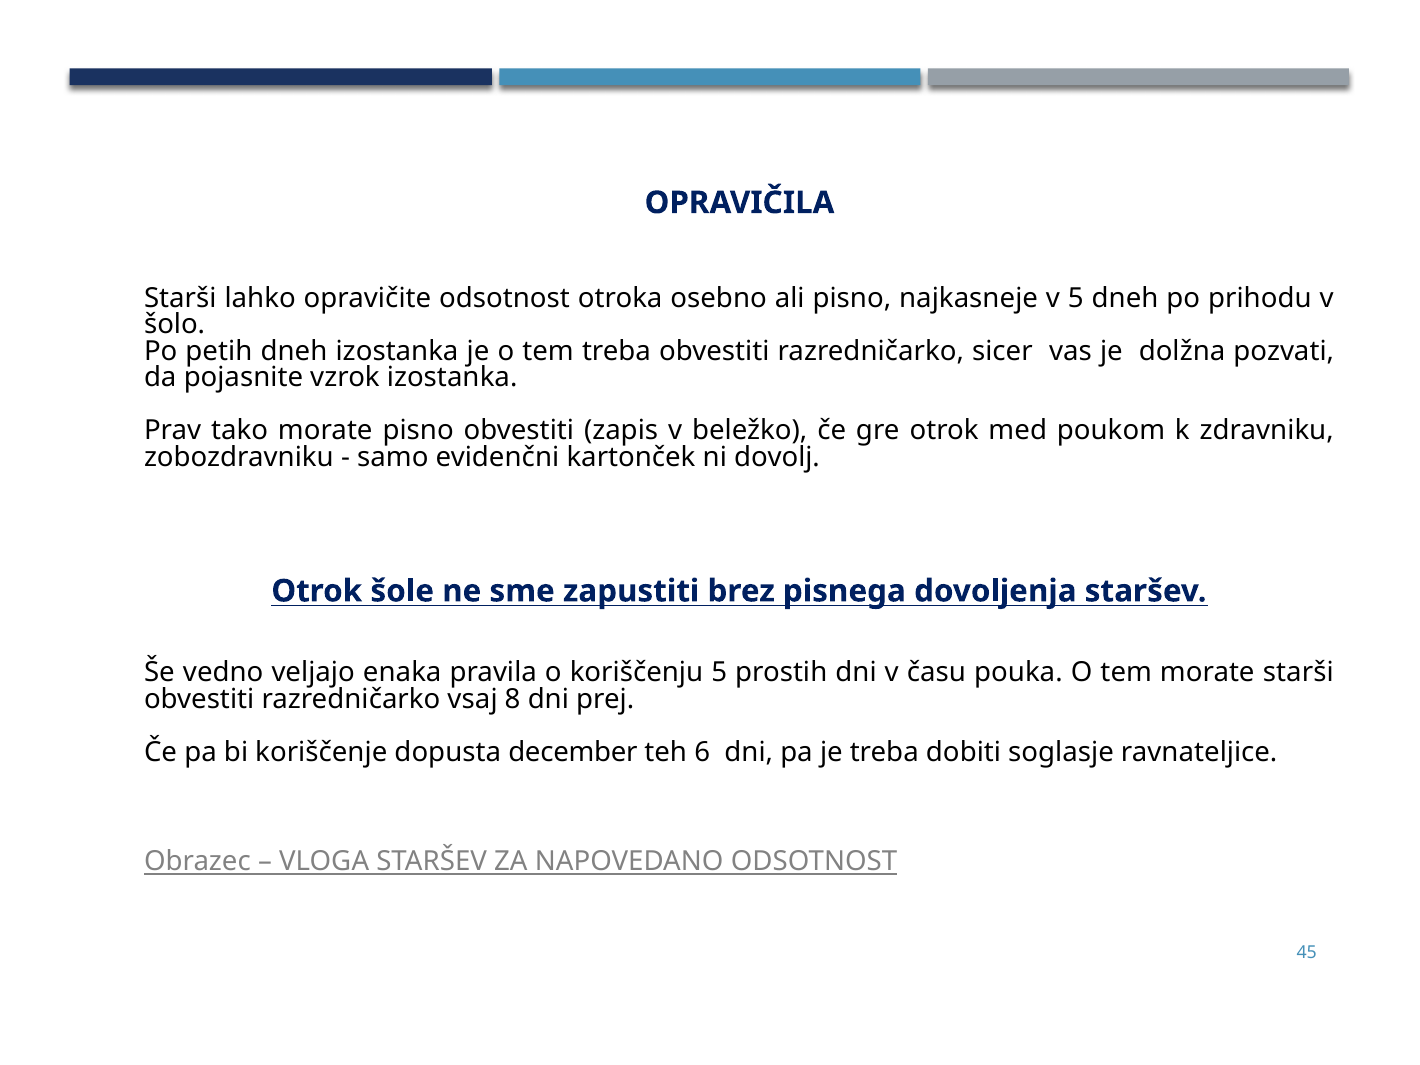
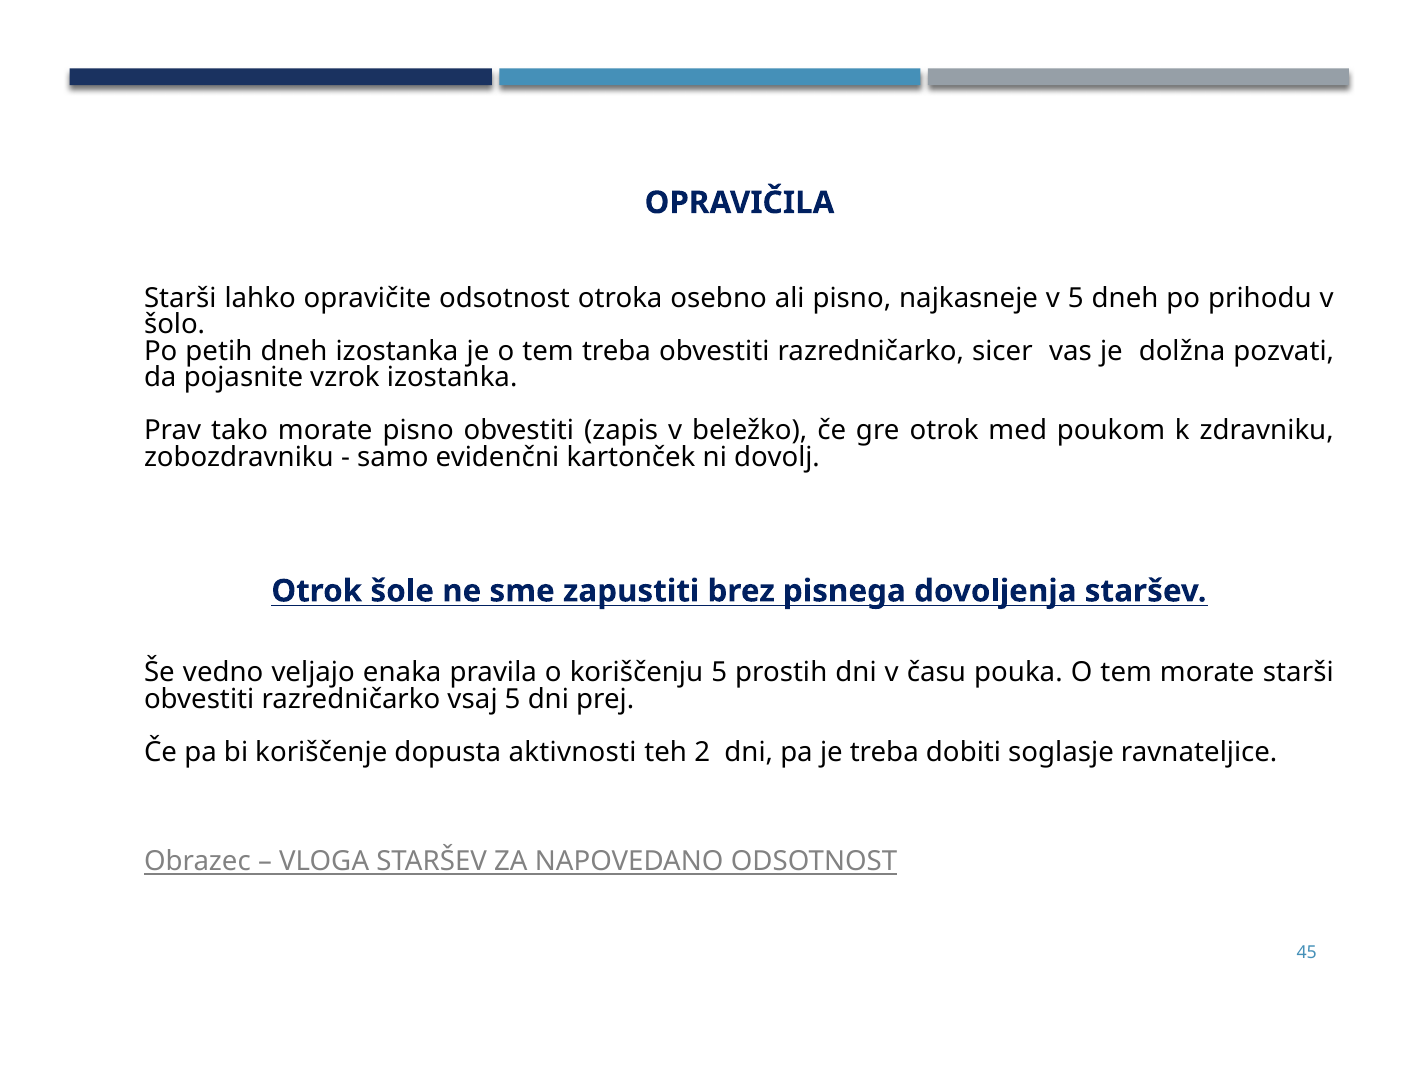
vsaj 8: 8 -> 5
december: december -> aktivnosti
6: 6 -> 2
